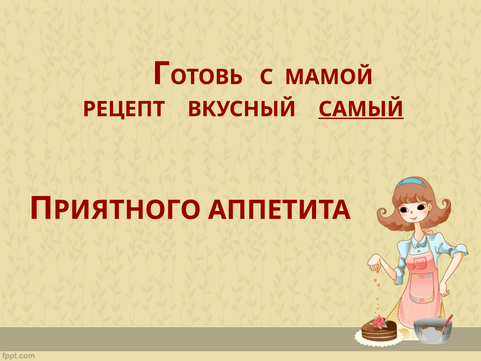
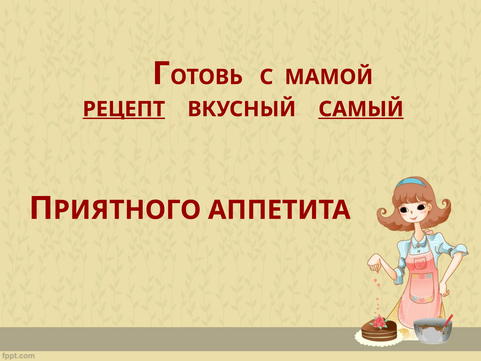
РЕЦЕПТ underline: none -> present
